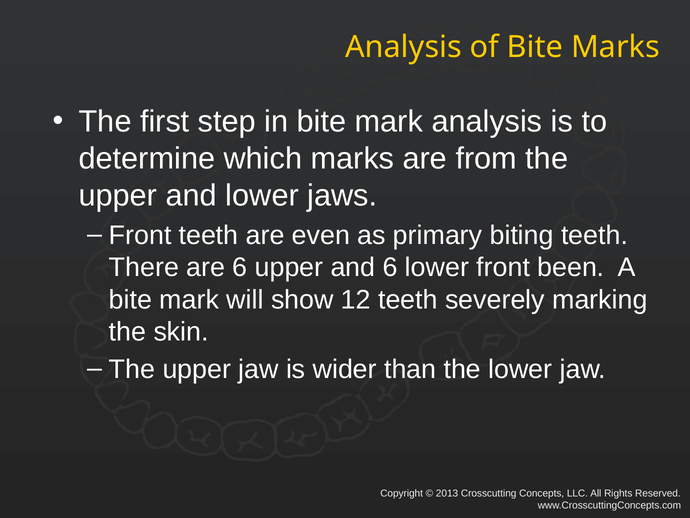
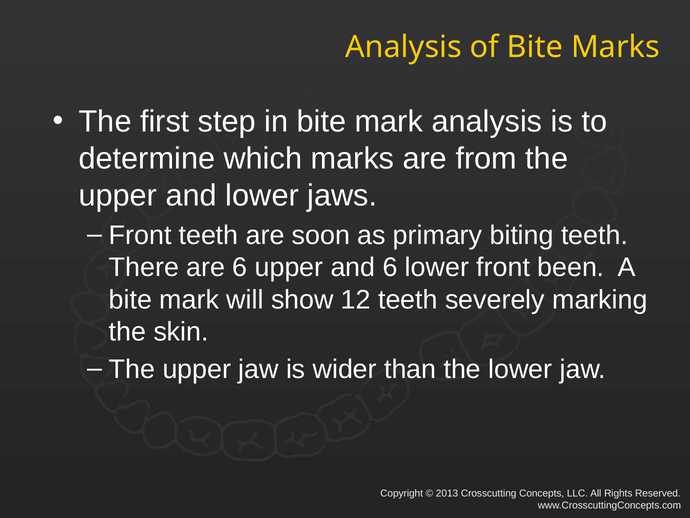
even: even -> soon
